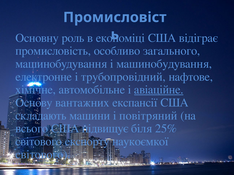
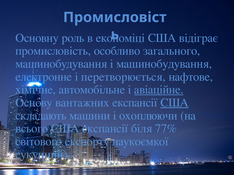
трубопровідний: трубопровідний -> перетворюється
США at (174, 103) underline: none -> present
повітряний: повітряний -> охоплюючи
США підвищує: підвищує -> експансії
25%: 25% -> 77%
світового at (43, 155): світового -> сукупний
